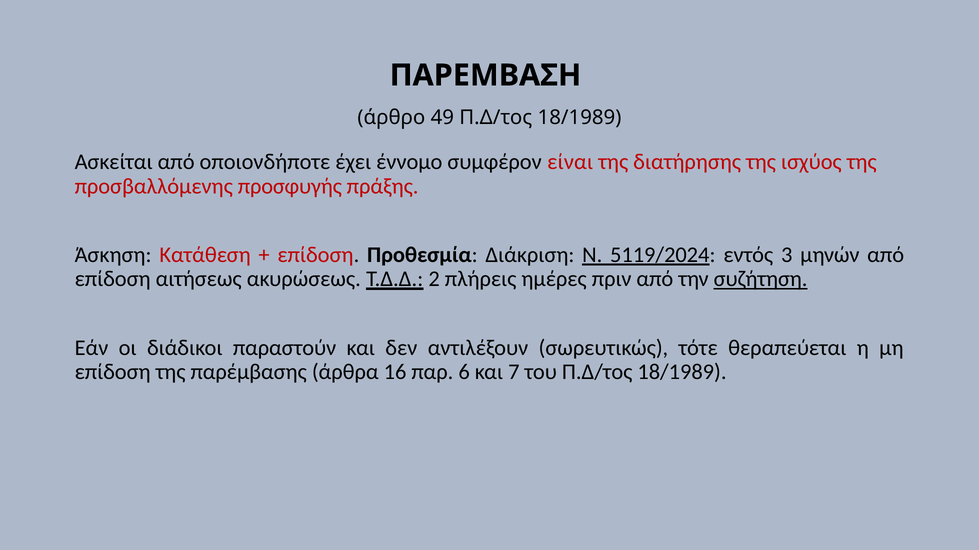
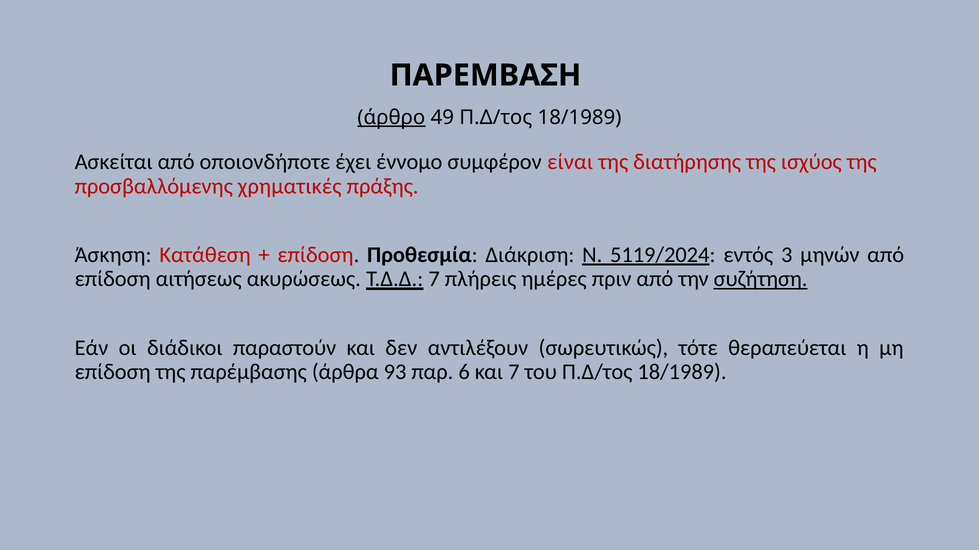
άρθρο underline: none -> present
προσφυγής: προσφυγής -> χρηματικές
Τ.Δ.Δ 2: 2 -> 7
16: 16 -> 93
